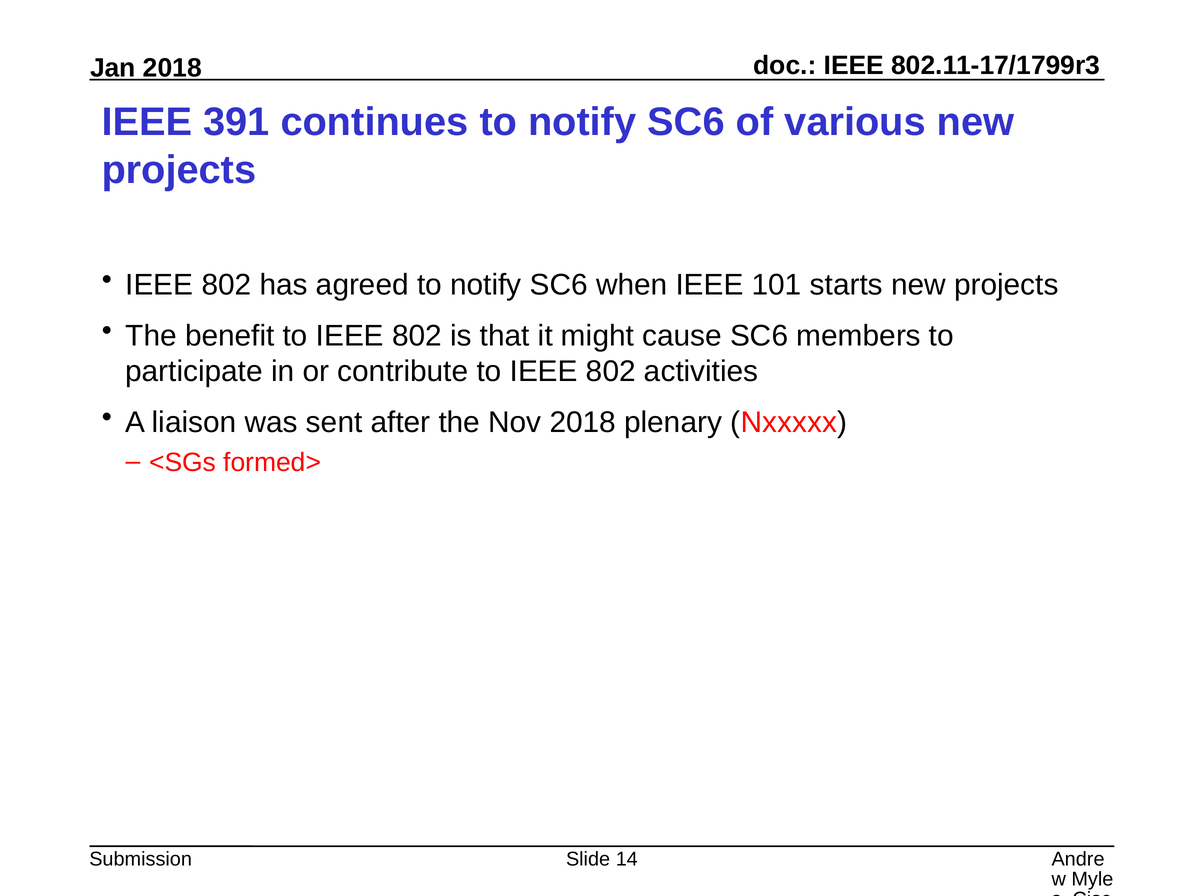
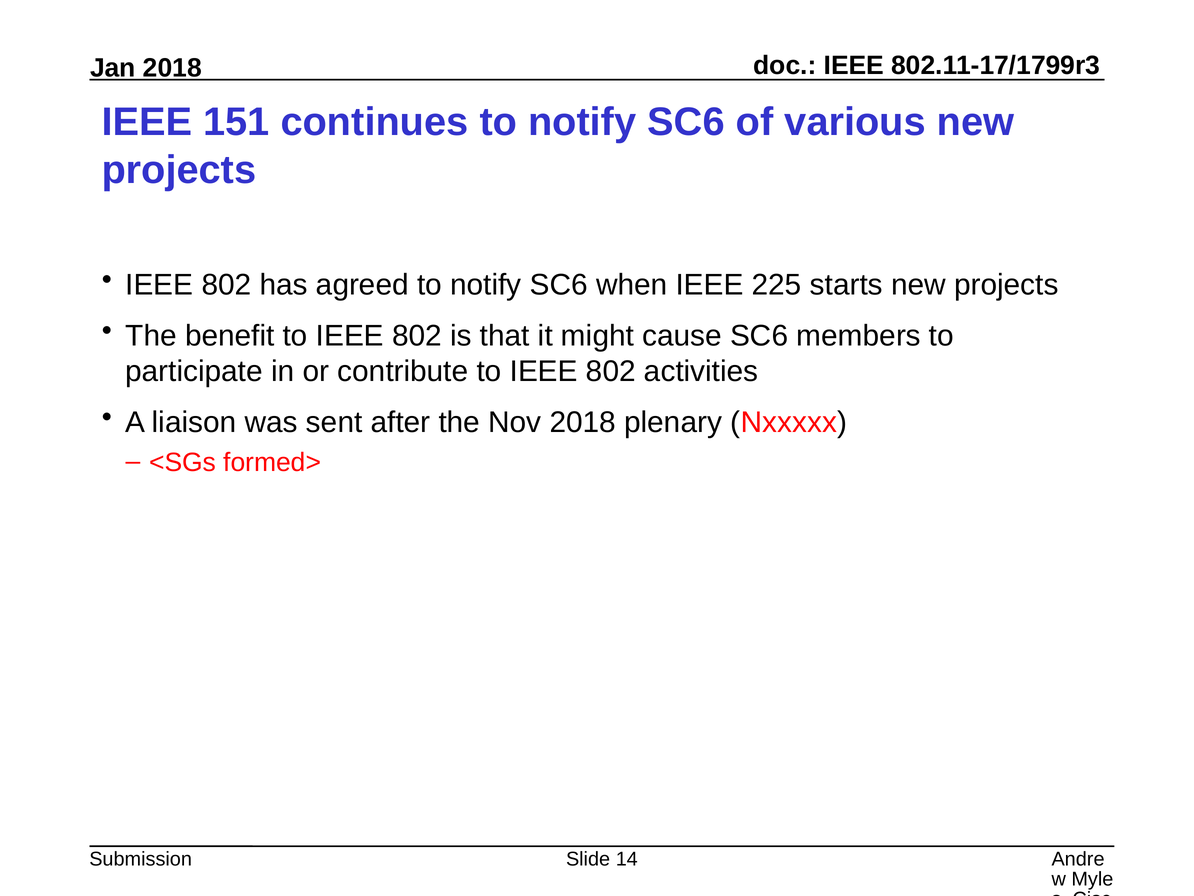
391: 391 -> 151
101: 101 -> 225
